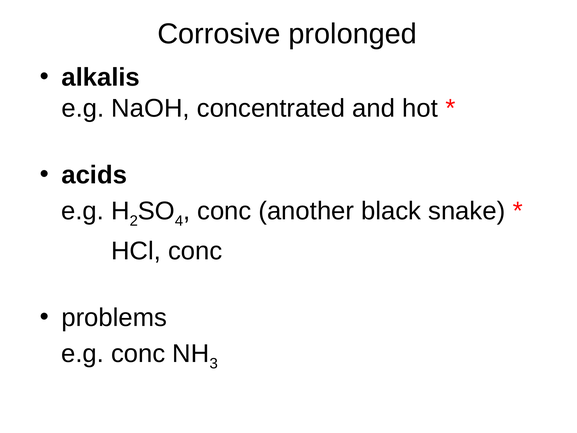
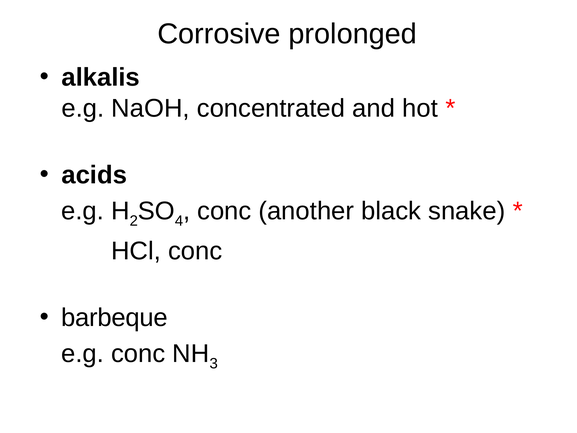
problems: problems -> barbeque
